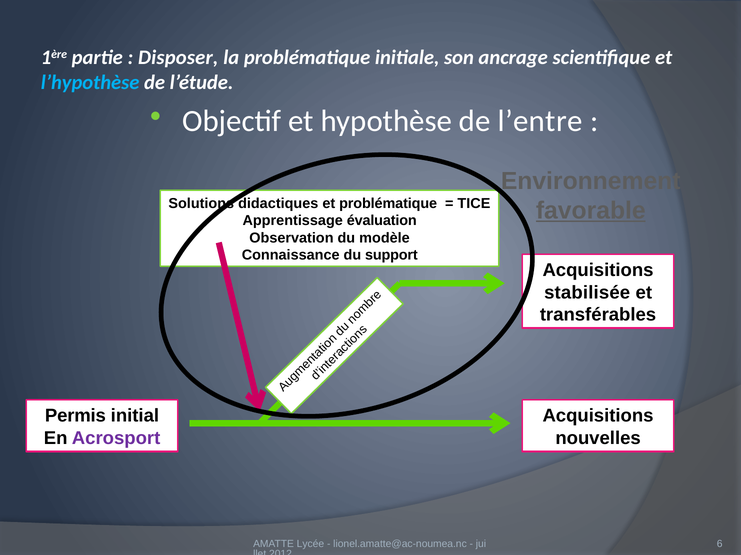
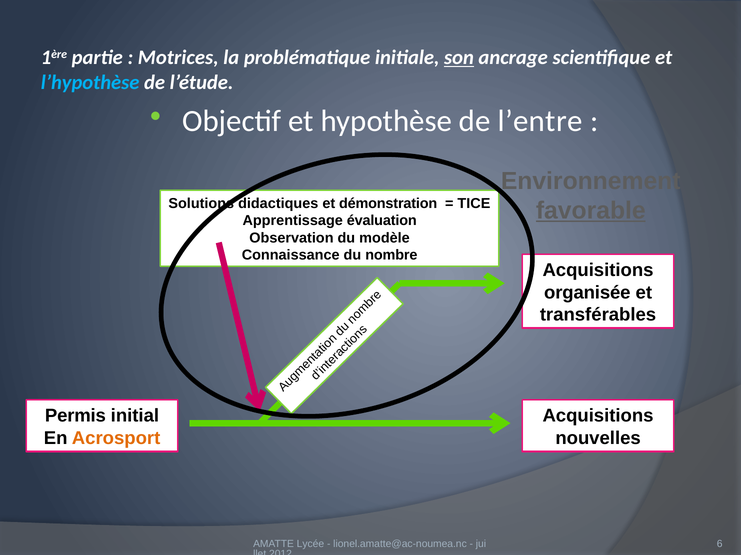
Disposer: Disposer -> Motrices
son underline: none -> present
et problématique: problématique -> démonstration
support: support -> nombre
stabilisée: stabilisée -> organisée
Acrosport colour: purple -> orange
